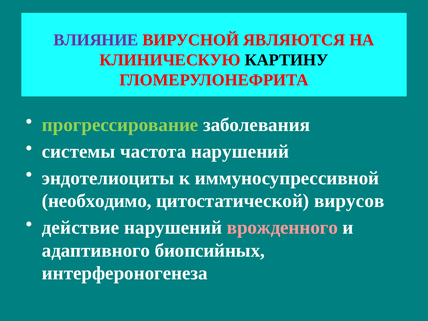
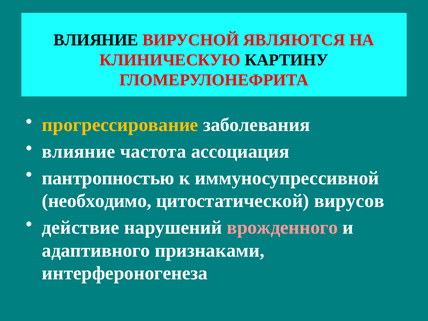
ВЛИЯНИЕ at (96, 40) colour: purple -> black
прогрессирование colour: light green -> yellow
системы at (79, 151): системы -> влияние
частота нарушений: нарушений -> ассоциация
эндотелиоциты: эндотелиоциты -> пантропностью
биопсийных: биопсийных -> признаками
